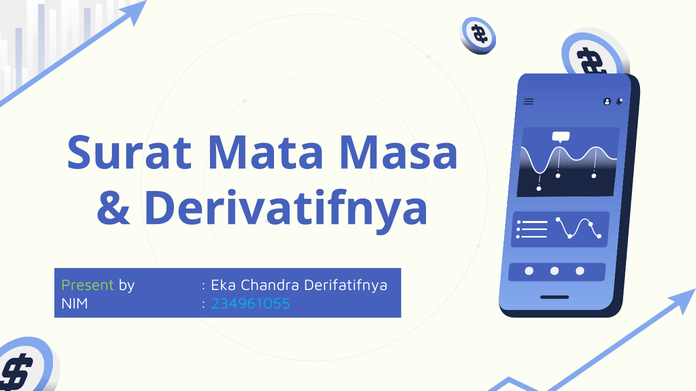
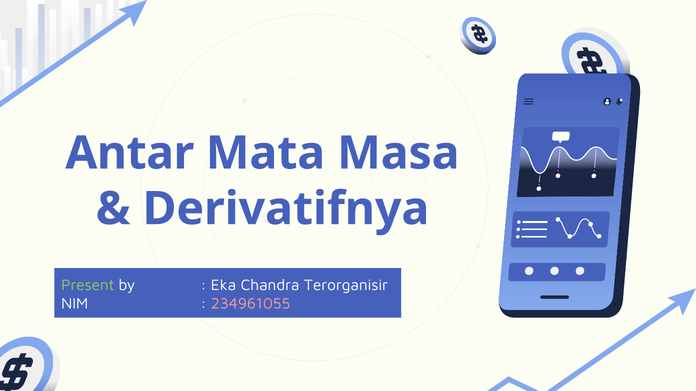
Surat: Surat -> Antar
Derifatifnya: Derifatifnya -> Terorganisir
234961055 colour: light blue -> pink
